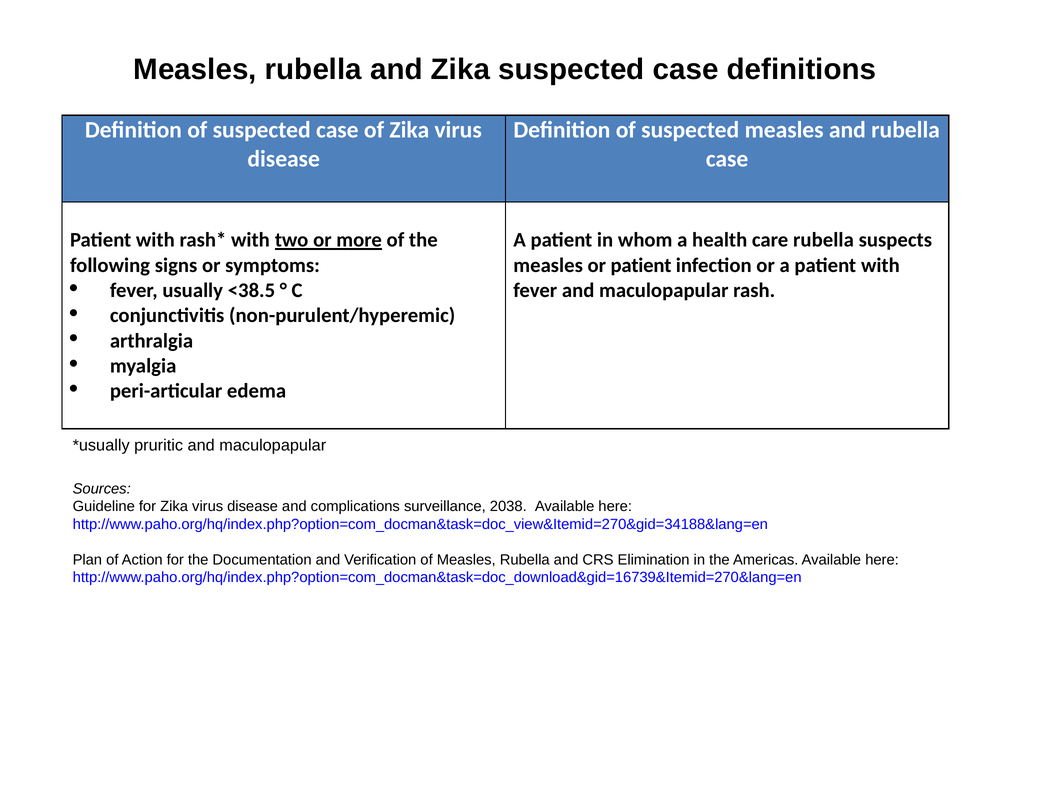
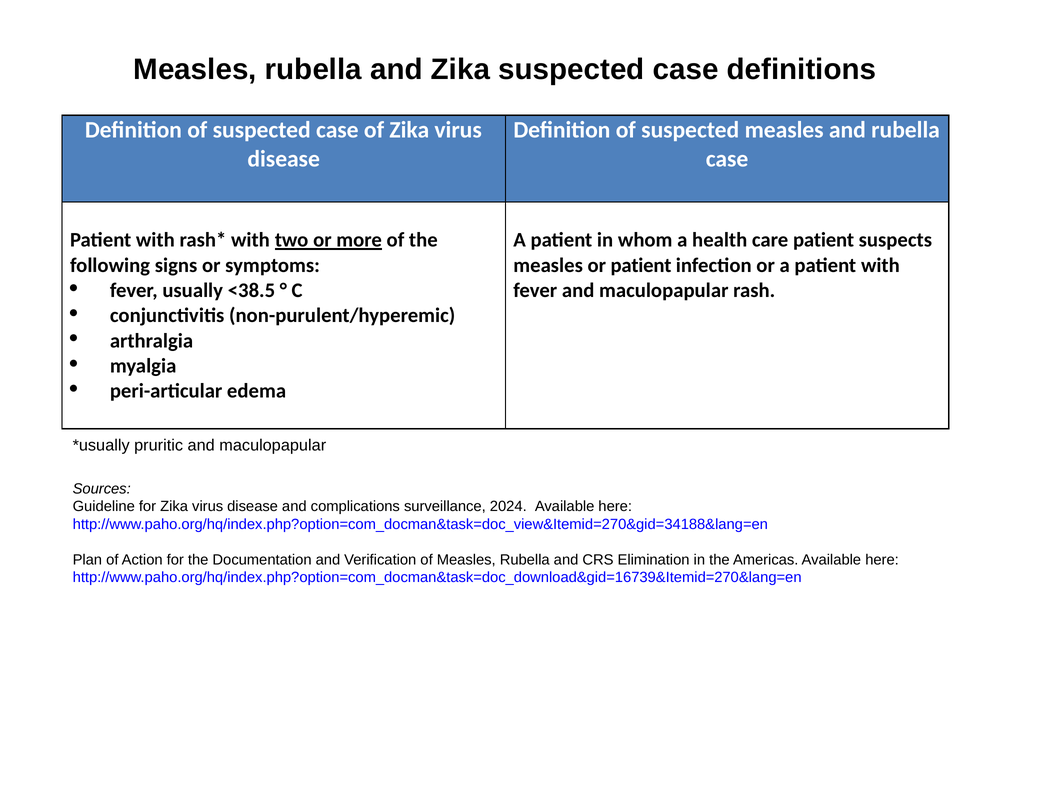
care rubella: rubella -> patient
2038: 2038 -> 2024
